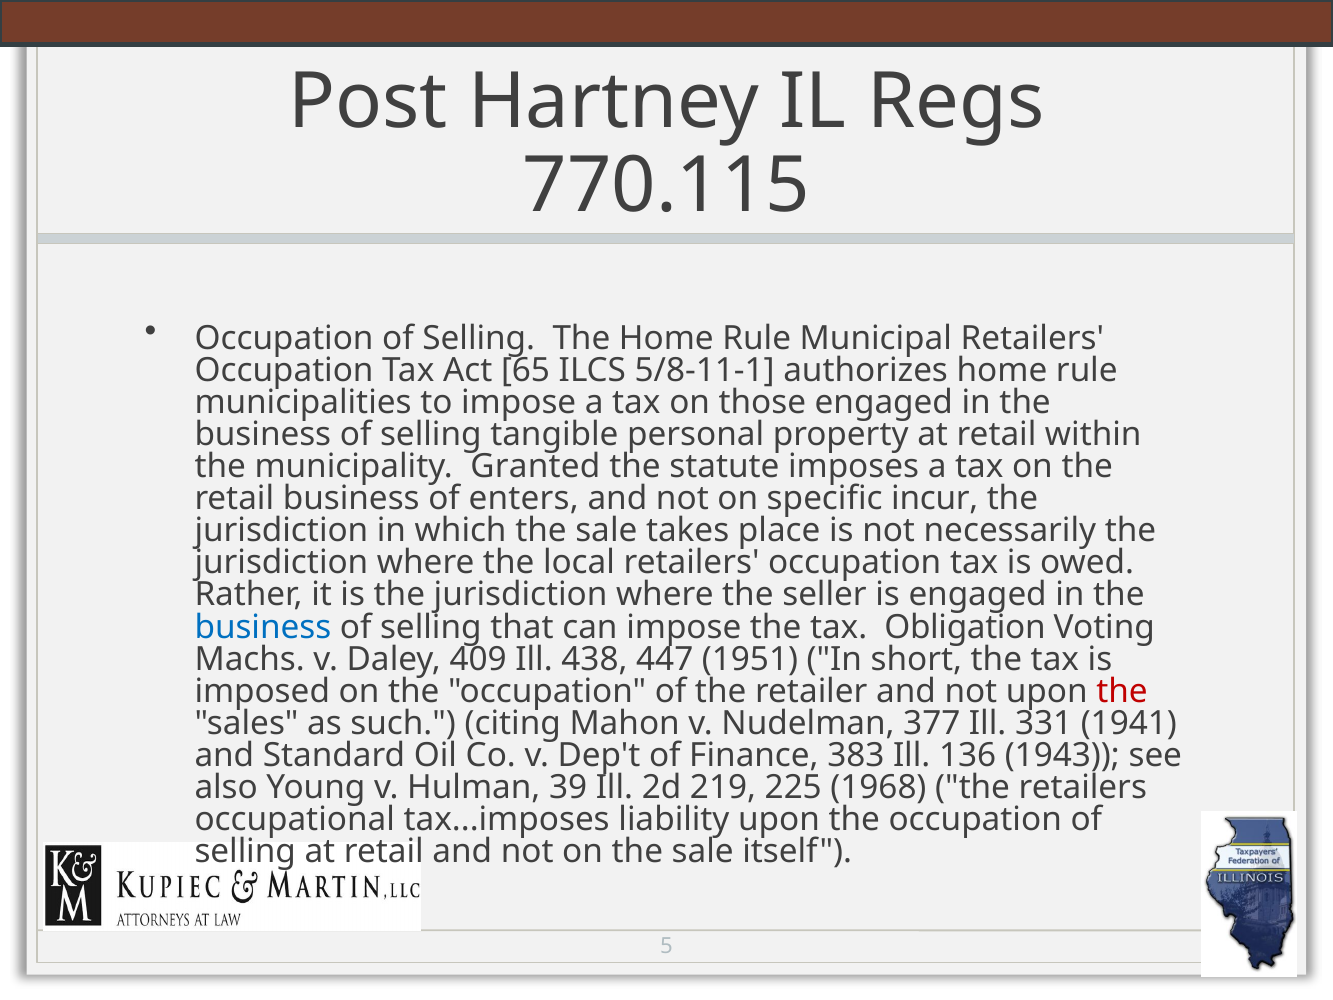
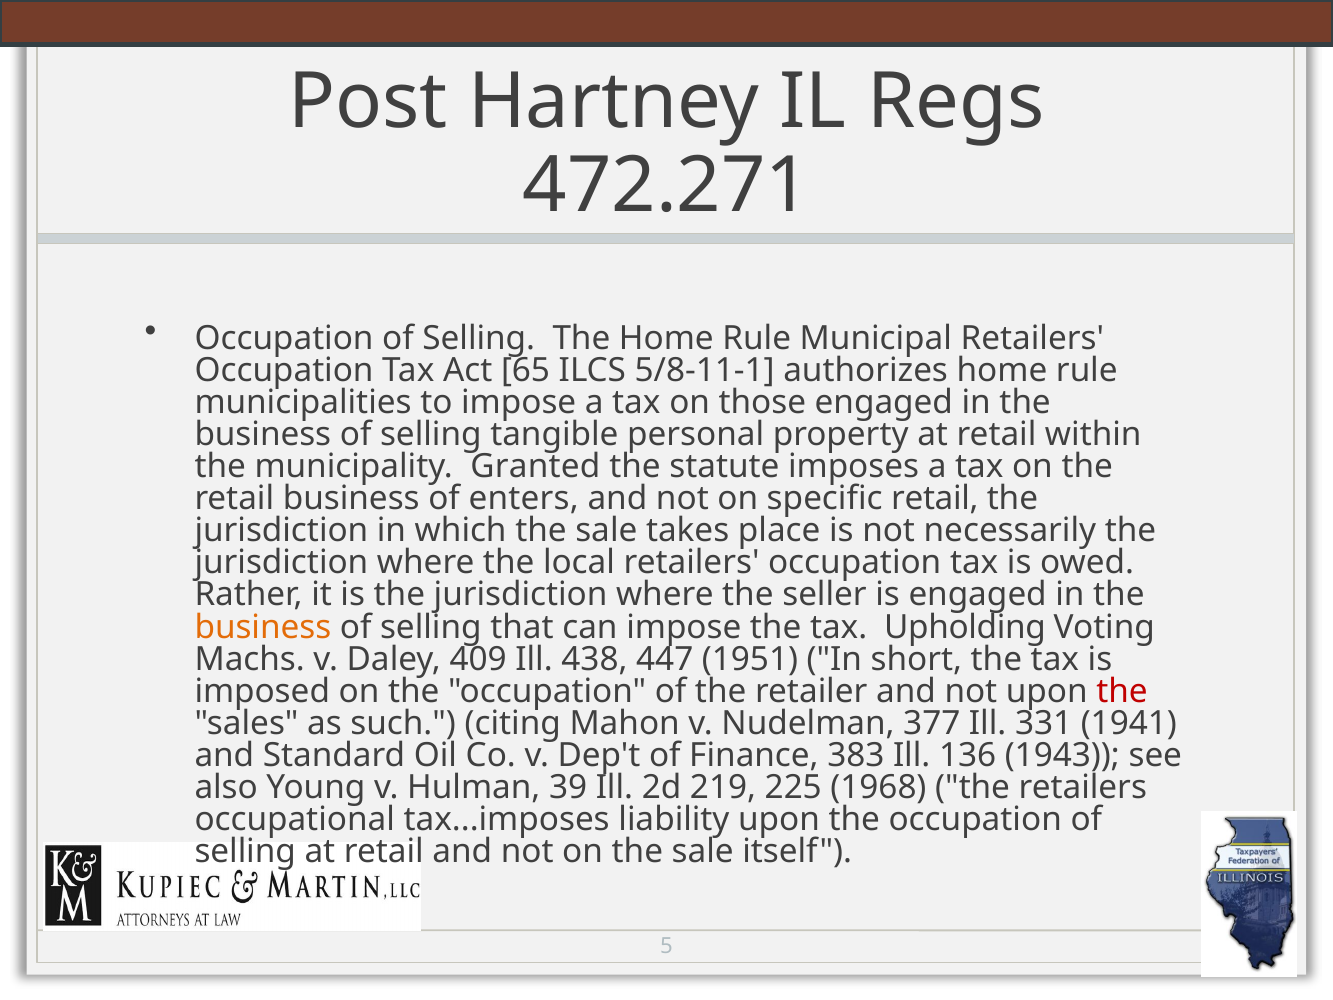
770.115: 770.115 -> 472.271
specific incur: incur -> retail
business at (263, 627) colour: blue -> orange
Obligation: Obligation -> Upholding
